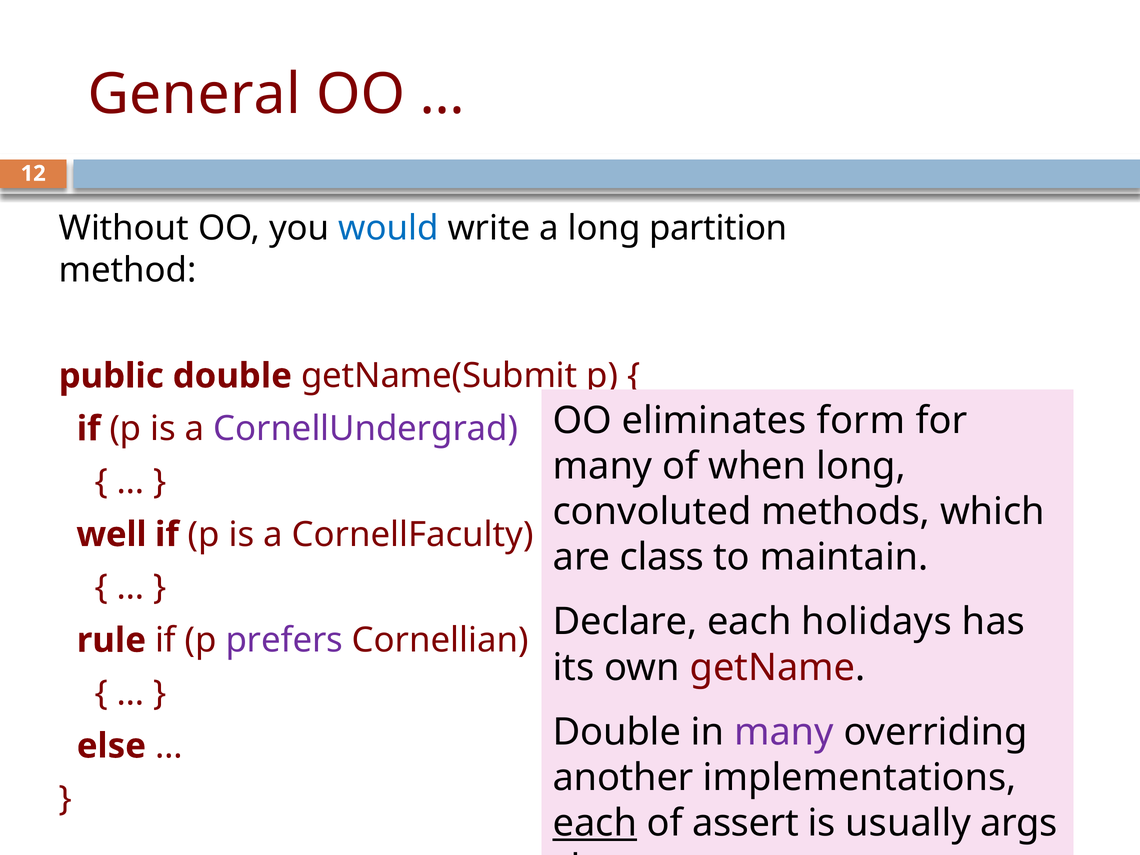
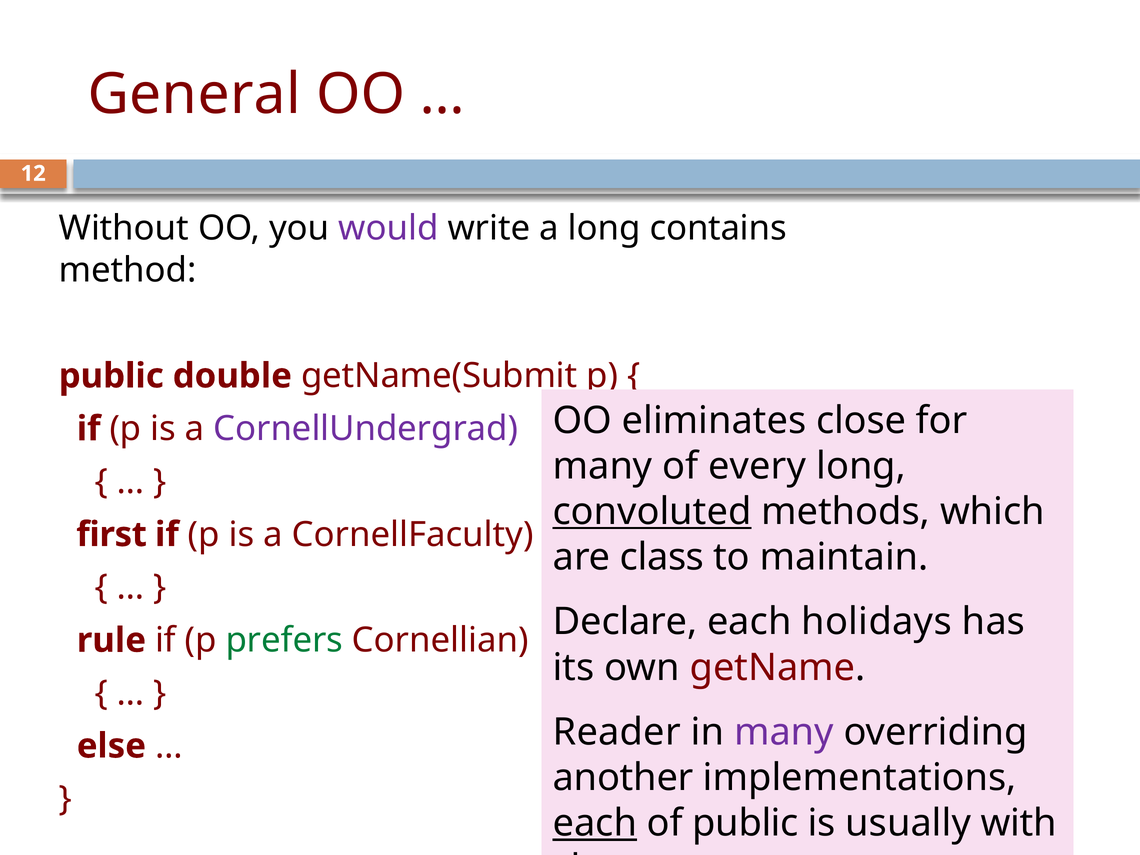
would colour: blue -> purple
partition: partition -> contains
form: form -> close
when: when -> every
convoluted underline: none -> present
well: well -> first
prefers colour: purple -> green
Double at (617, 732): Double -> Reader
of assert: assert -> public
args: args -> with
